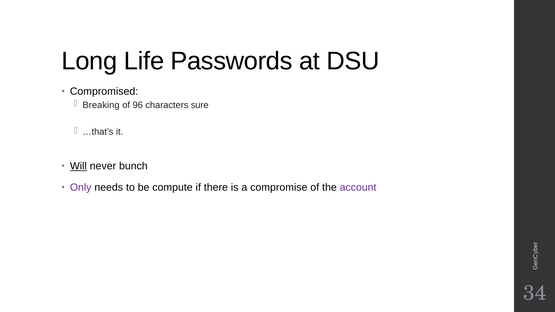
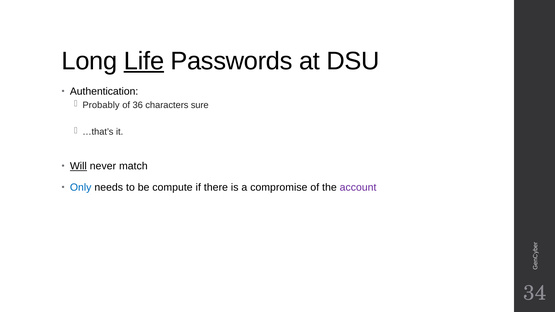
Life underline: none -> present
Compromised: Compromised -> Authentication
Breaking: Breaking -> Probably
96: 96 -> 36
bunch: bunch -> match
Only colour: purple -> blue
